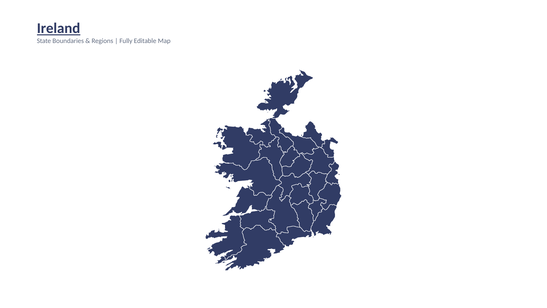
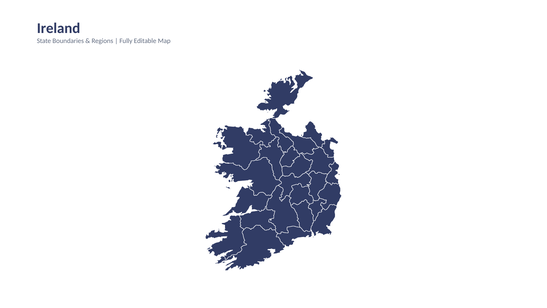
Ireland underline: present -> none
